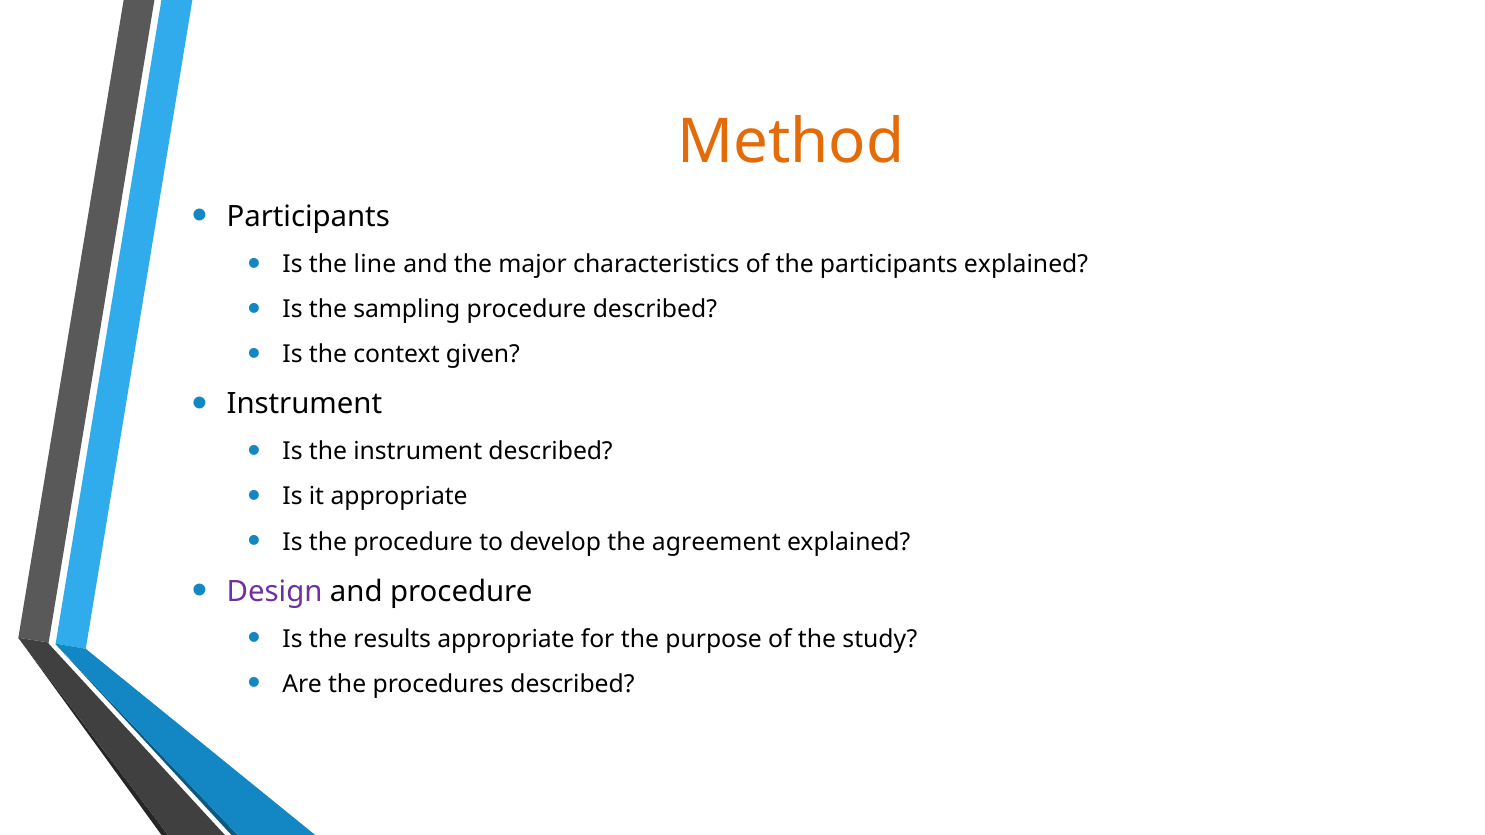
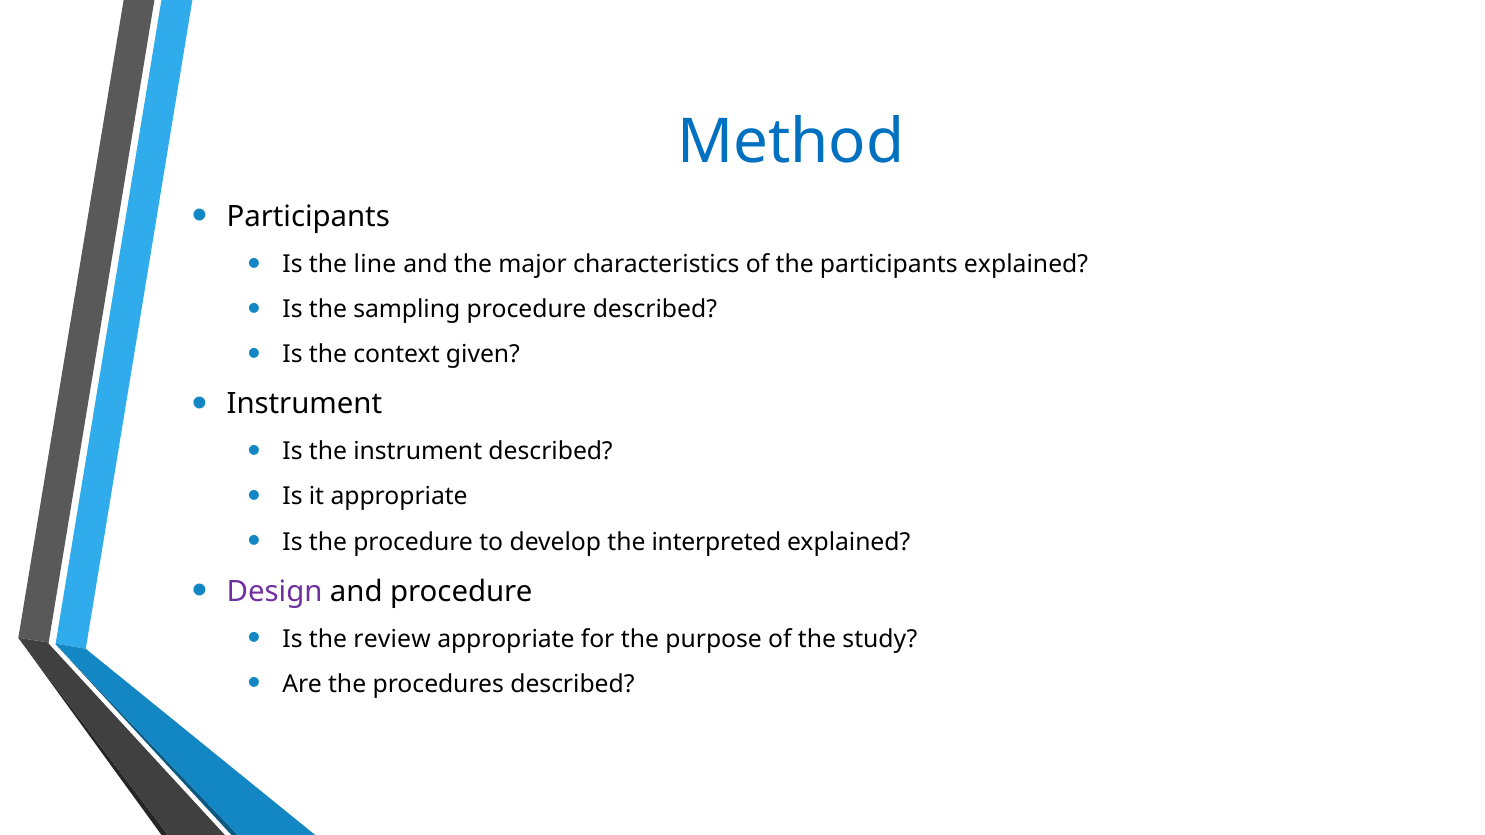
Method colour: orange -> blue
agreement: agreement -> interpreted
results: results -> review
